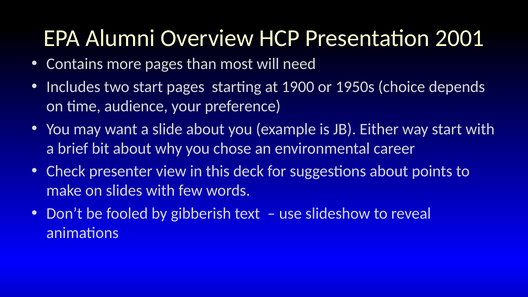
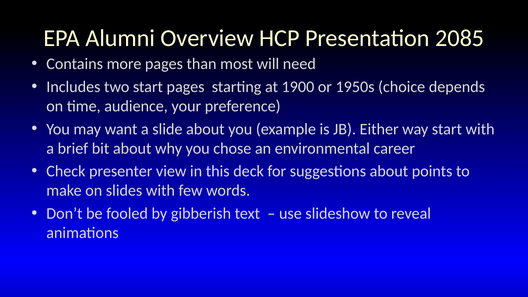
2001: 2001 -> 2085
